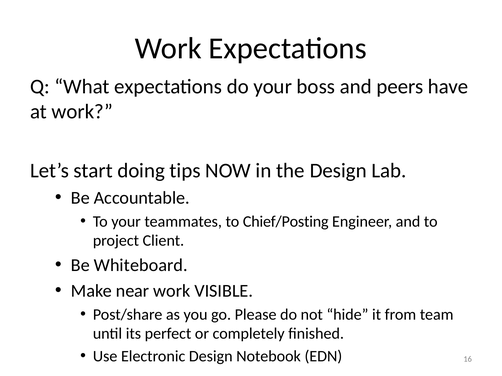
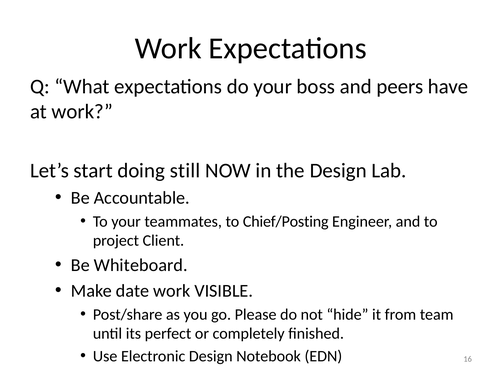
tips: tips -> still
near: near -> date
